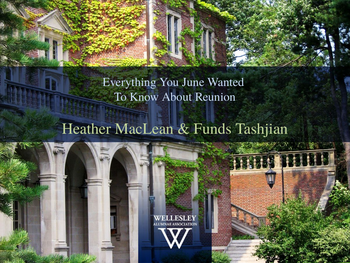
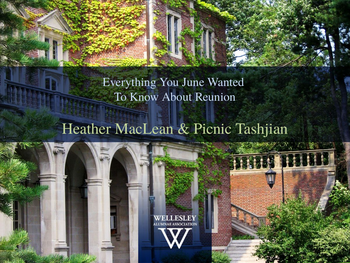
Funds: Funds -> Picnic
